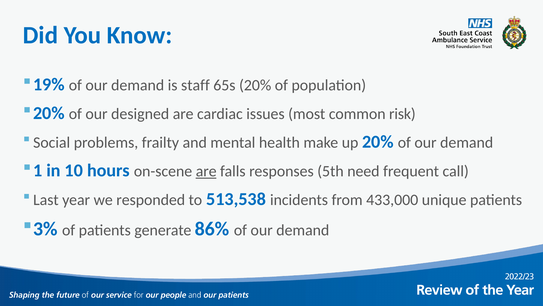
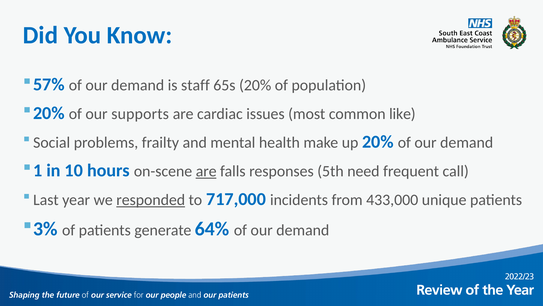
19%: 19% -> 57%
designed: designed -> supports
risk: risk -> like
responded underline: none -> present
513,538: 513,538 -> 717,000
86%: 86% -> 64%
